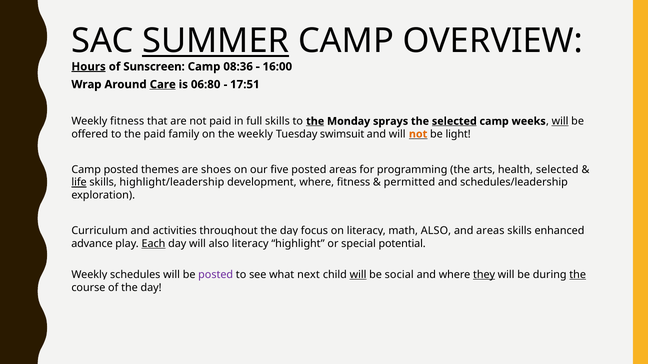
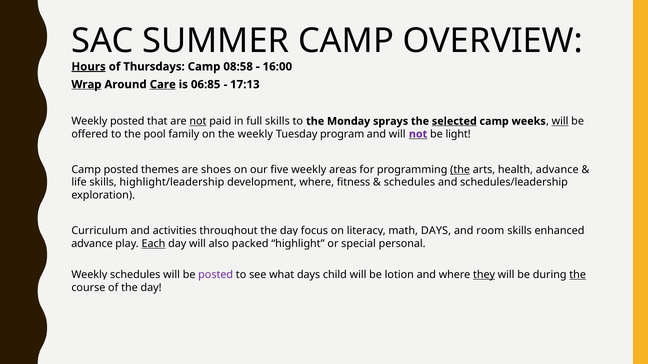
SUMMER underline: present -> none
Sunscreen: Sunscreen -> Thursdays
08:36: 08:36 -> 08:58
Wrap underline: none -> present
06:80: 06:80 -> 06:85
17:51: 17:51 -> 17:13
Weekly fitness: fitness -> posted
not at (198, 121) underline: none -> present
the at (315, 121) underline: present -> none
the paid: paid -> pool
swimsuit: swimsuit -> program
not at (418, 134) colour: orange -> purple
five posted: posted -> weekly
the at (460, 170) underline: none -> present
health selected: selected -> advance
life underline: present -> none
permitted at (409, 183): permitted -> schedules
ALSO at (436, 231): ALSO -> DAYS
and areas: areas -> room
also literacy: literacy -> packed
potential: potential -> personal
what next: next -> days
will at (358, 275) underline: present -> none
social: social -> lotion
